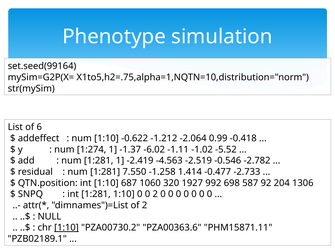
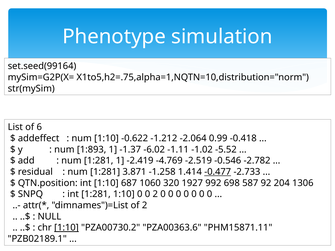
1:274: 1:274 -> 1:893
-4.563: -4.563 -> -4.769
7.550: 7.550 -> 3.871
-0.477 underline: none -> present
